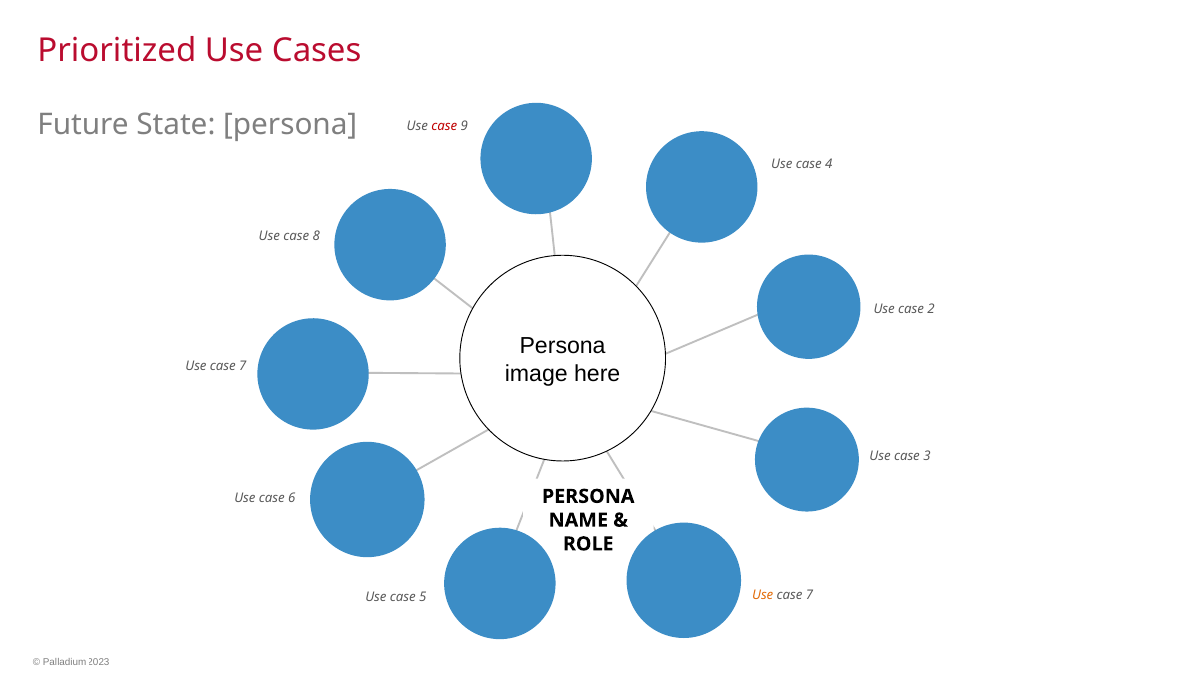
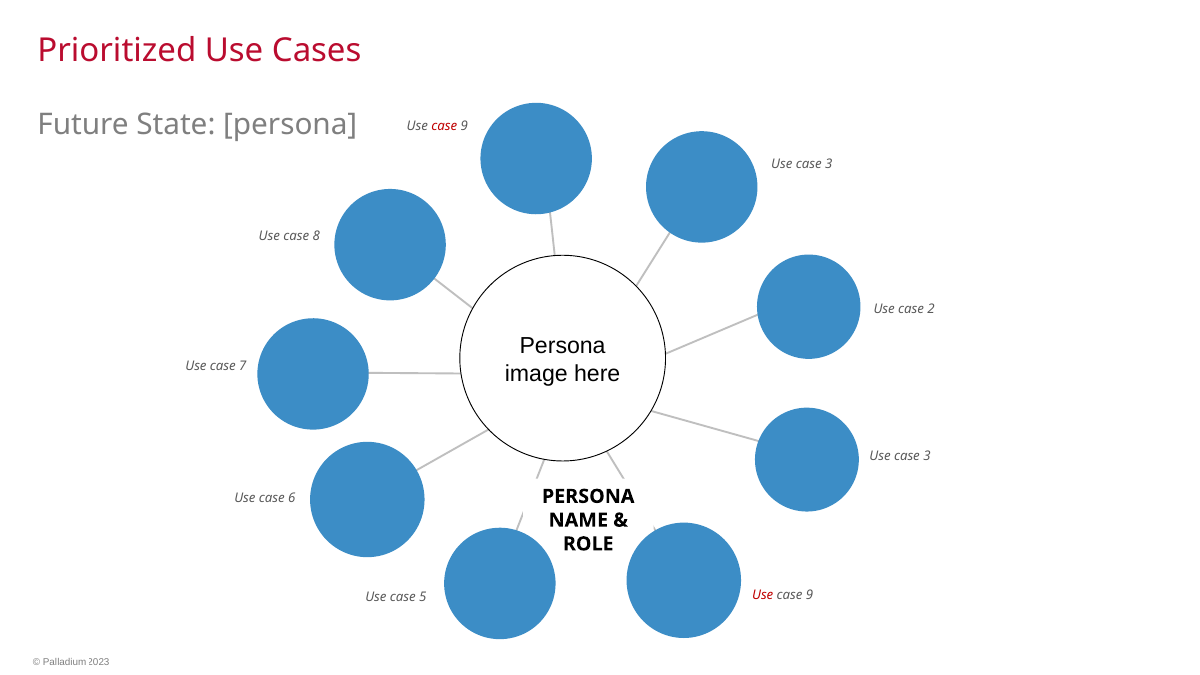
4 at (829, 164): 4 -> 3
Use at (763, 596) colour: orange -> red
7 at (810, 596): 7 -> 9
